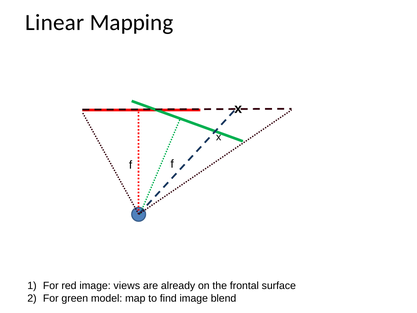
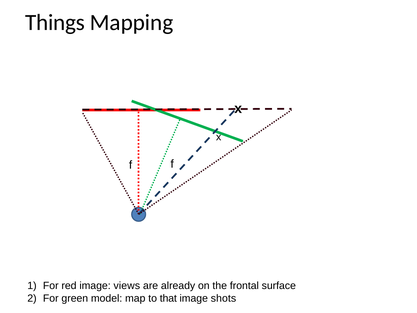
Linear: Linear -> Things
find: find -> that
blend: blend -> shots
